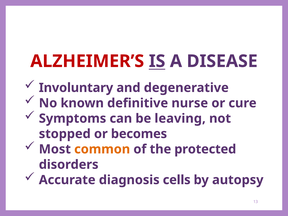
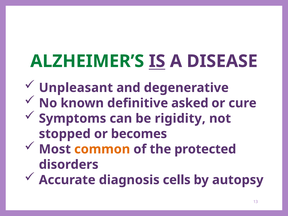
ALZHEIMER’S colour: red -> green
Involuntary: Involuntary -> Unpleasant
nurse: nurse -> asked
leaving: leaving -> rigidity
